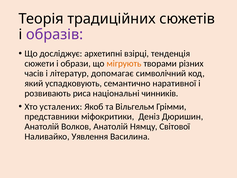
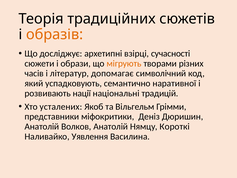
образів colour: purple -> orange
тенденція: тенденція -> сучасності
риса: риса -> нації
чинників: чинників -> традицій
Світової: Світової -> Короткі
